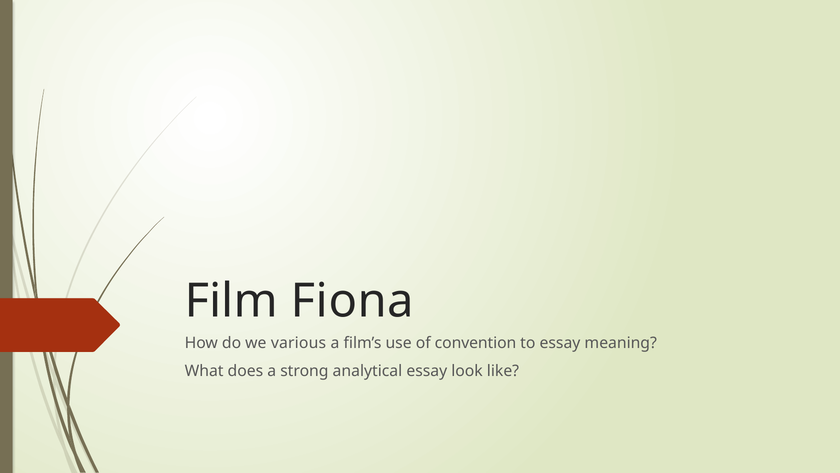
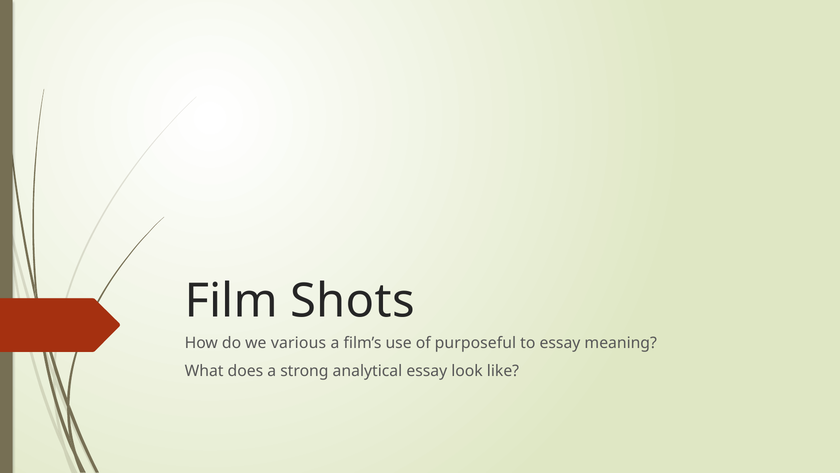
Fiona: Fiona -> Shots
convention: convention -> purposeful
